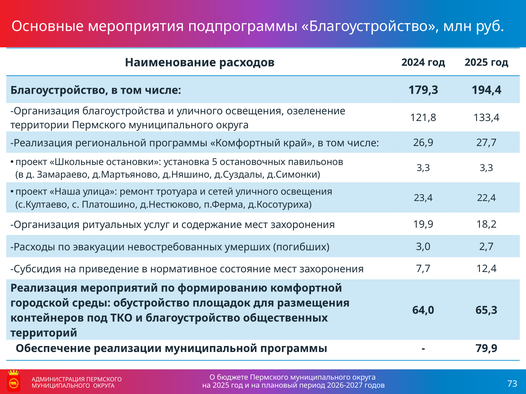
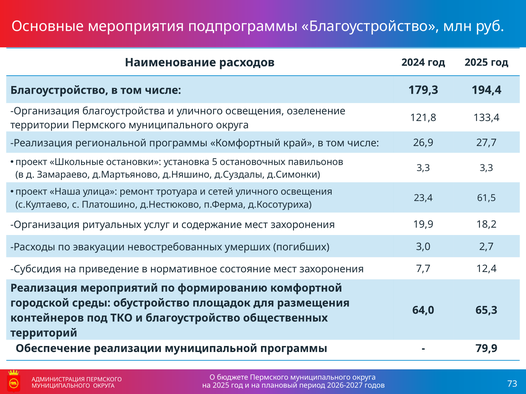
22,4: 22,4 -> 61,5
